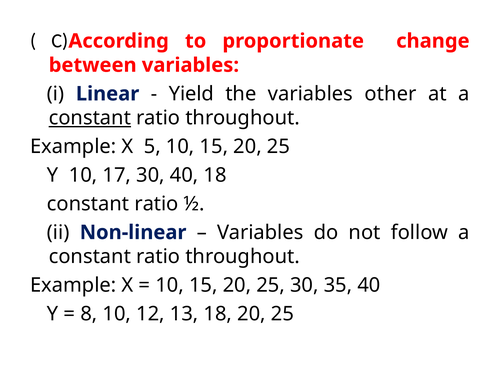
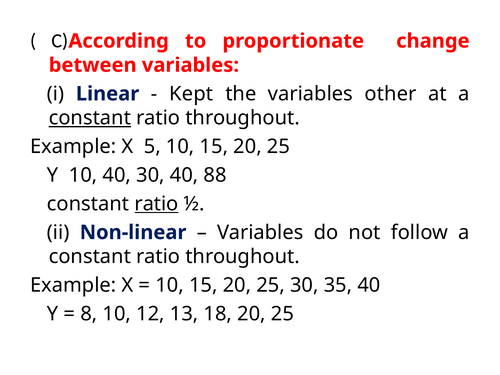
Yield: Yield -> Kept
10 17: 17 -> 40
40 18: 18 -> 88
ratio at (156, 204) underline: none -> present
